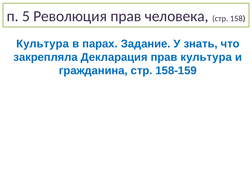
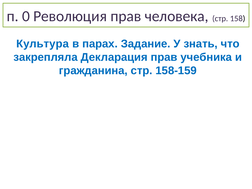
5: 5 -> 0
прав культура: культура -> учебника
